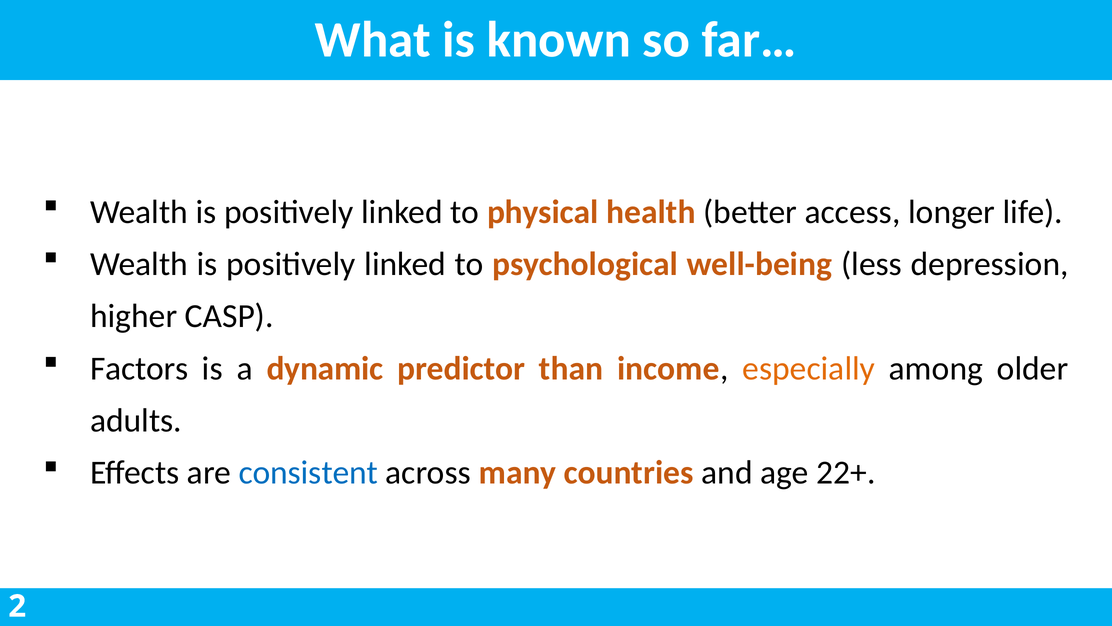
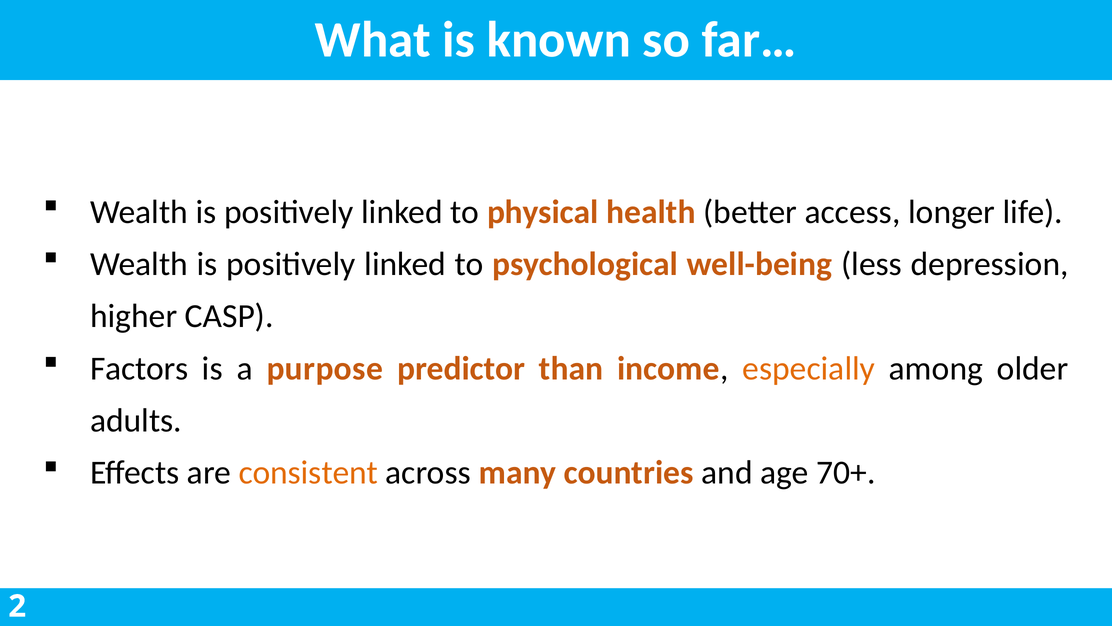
dynamic: dynamic -> purpose
consistent colour: blue -> orange
22+: 22+ -> 70+
